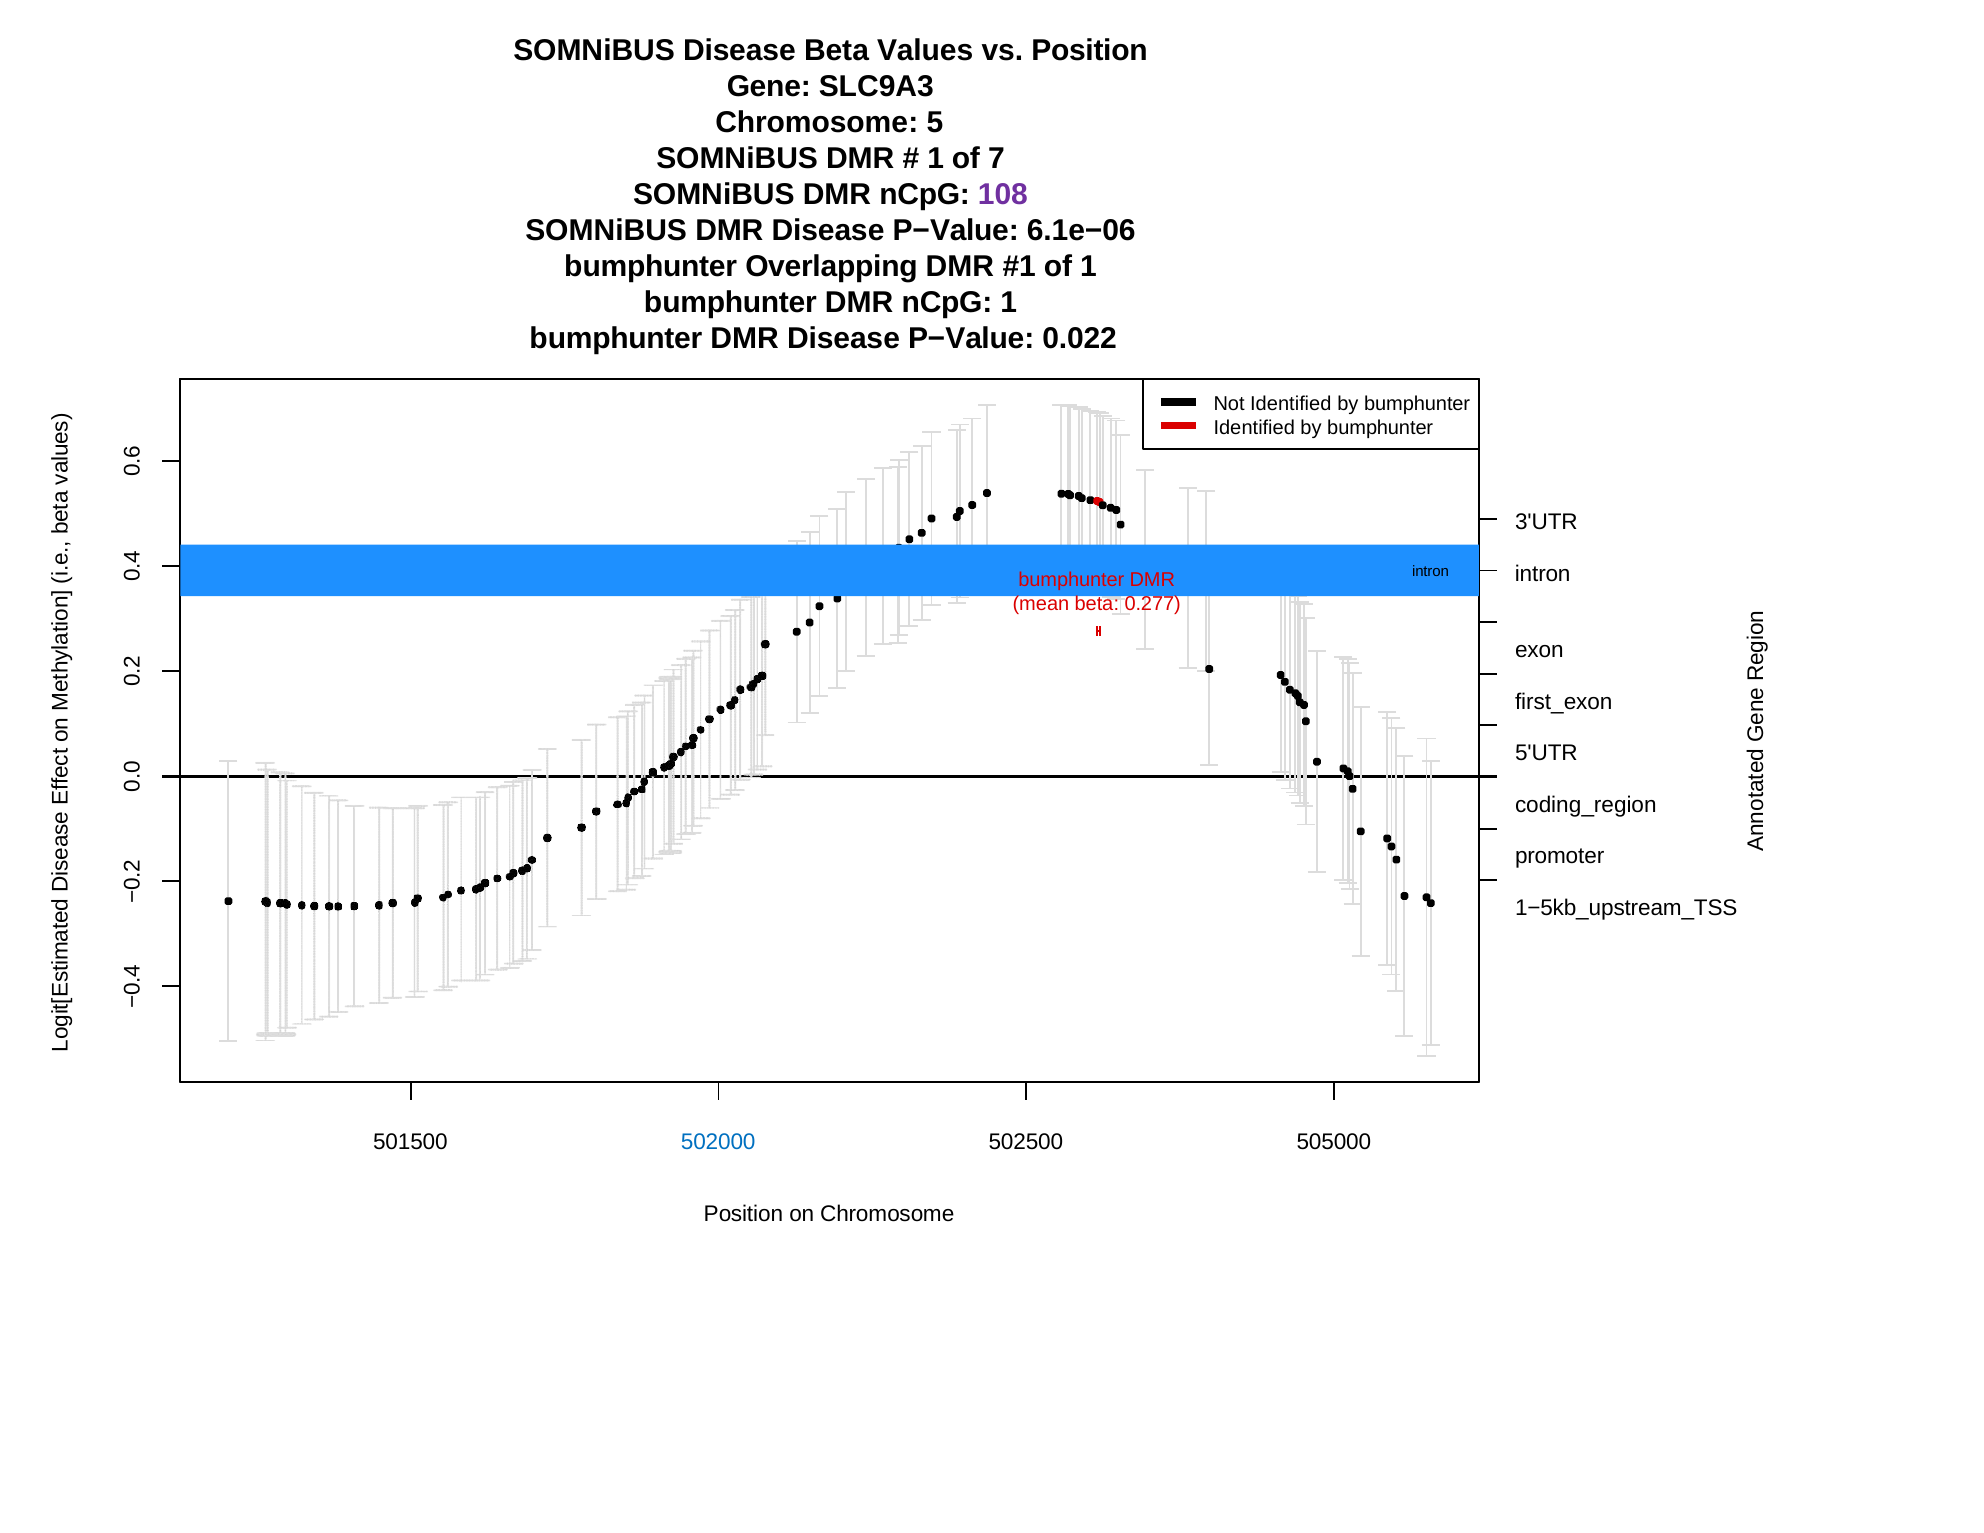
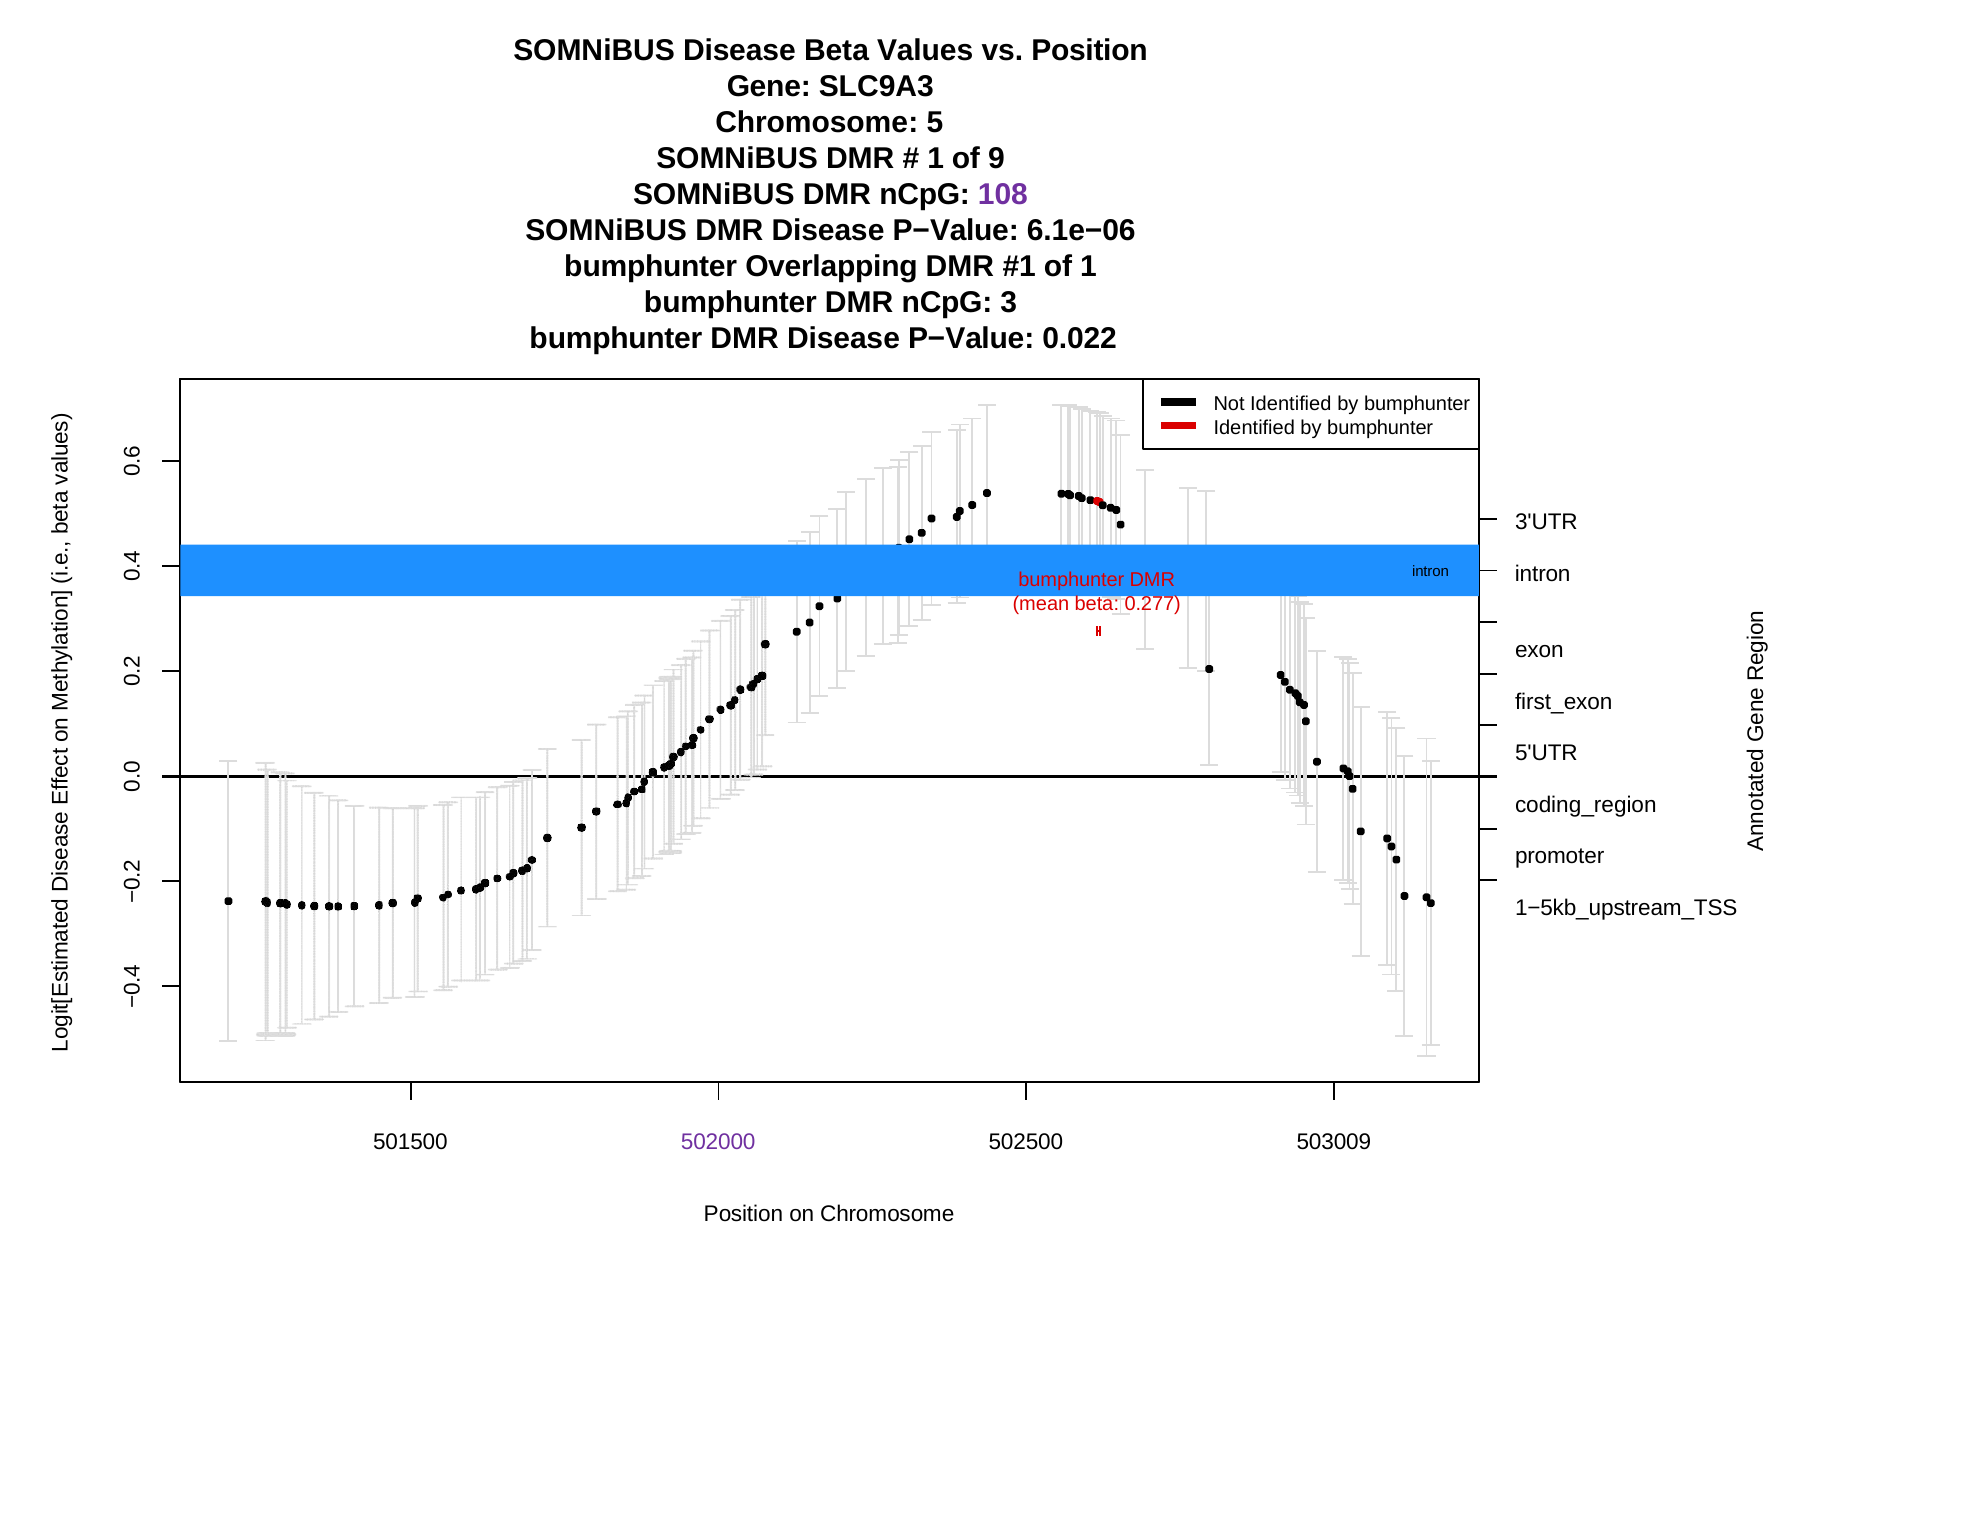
7: 7 -> 9
nCpG 1: 1 -> 3
502000 colour: blue -> purple
505000: 505000 -> 503009
